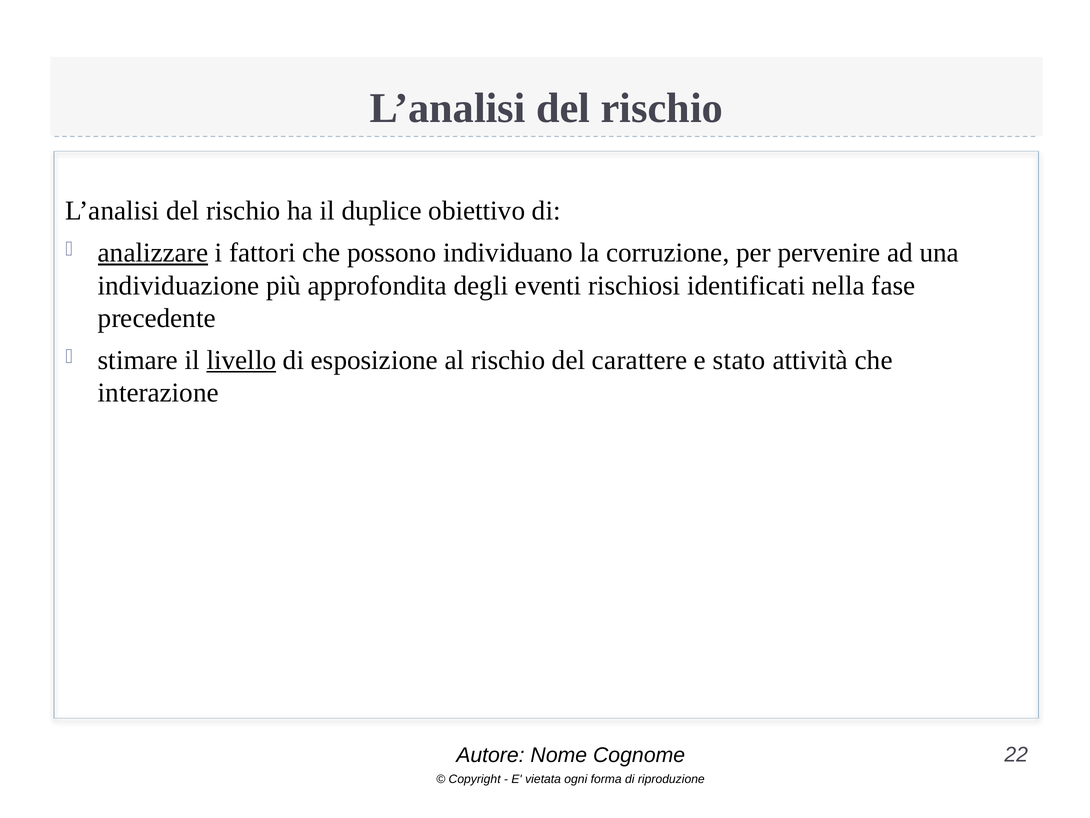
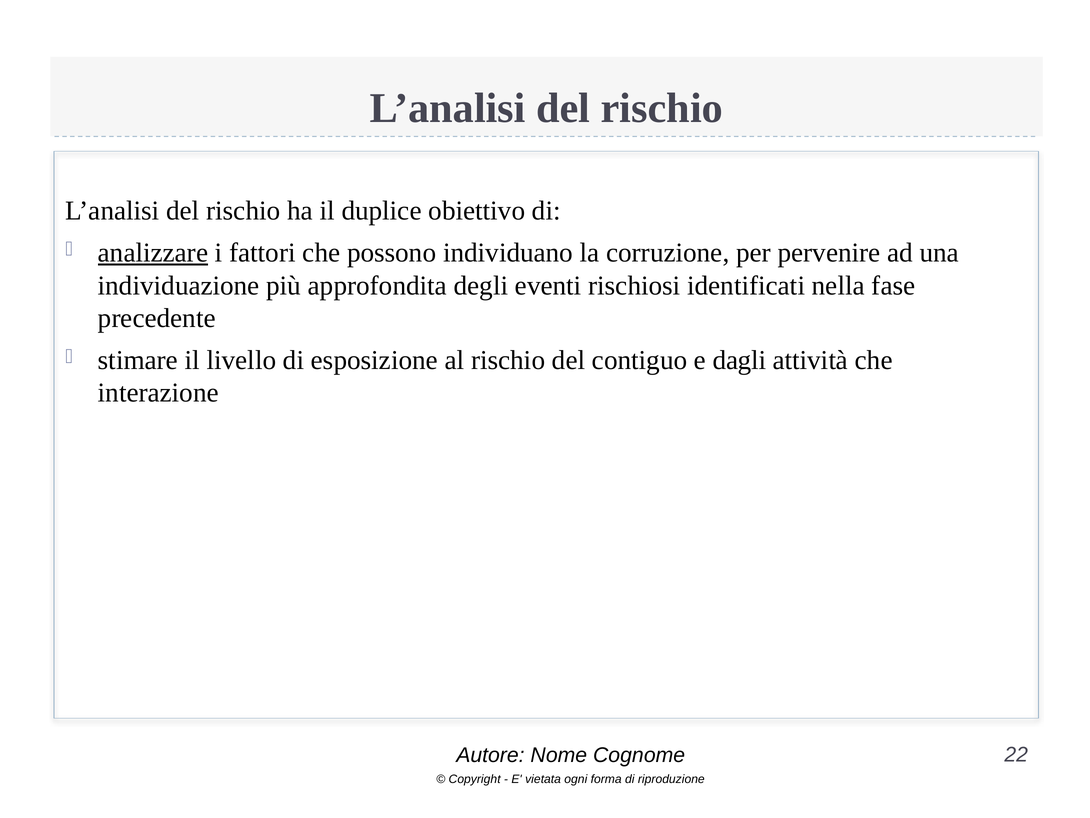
livello underline: present -> none
carattere: carattere -> contiguo
stato: stato -> dagli
